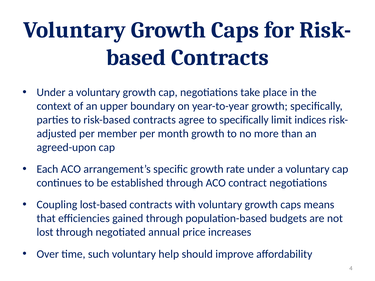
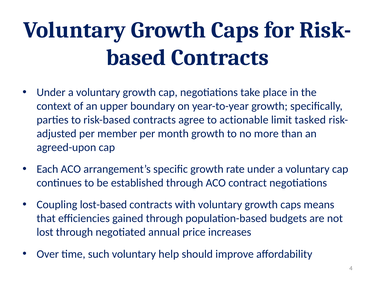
to specifically: specifically -> actionable
indices: indices -> tasked
